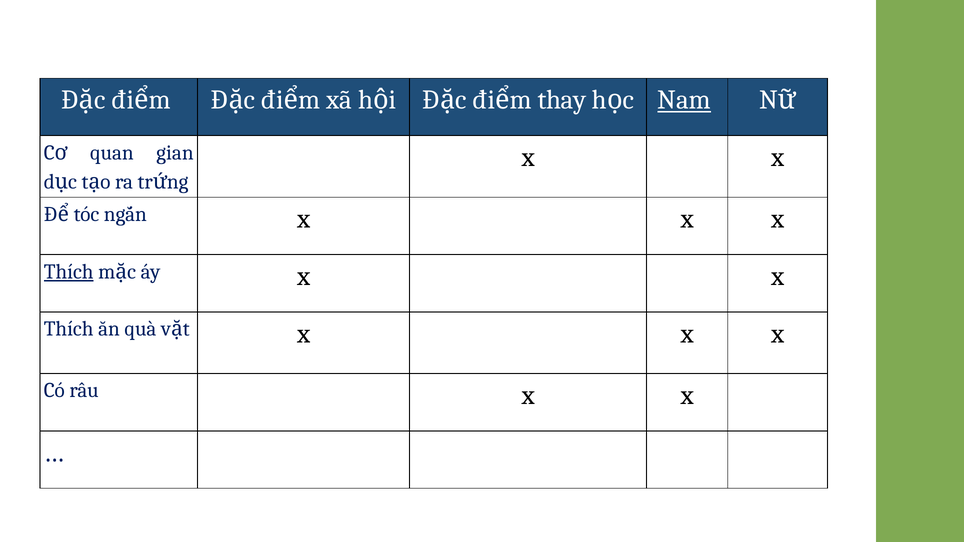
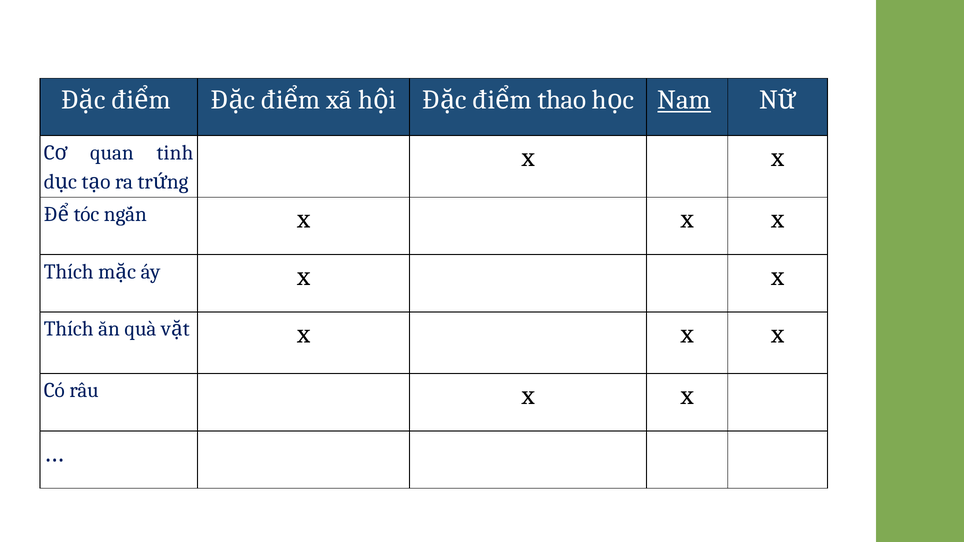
thay: thay -> thao
gian: gian -> tinh
Thích at (69, 272) underline: present -> none
